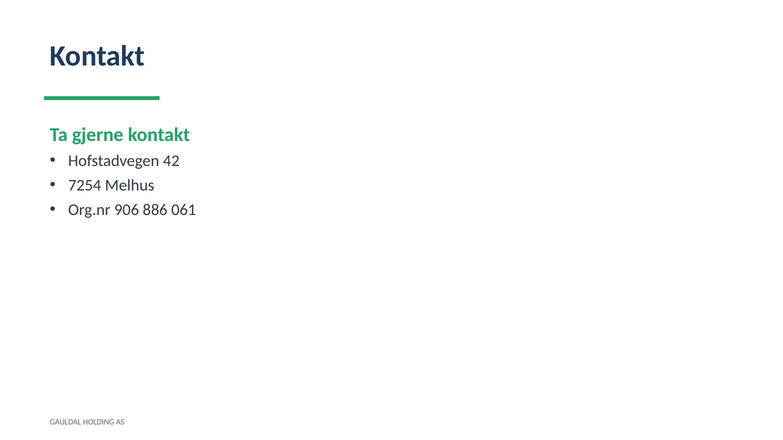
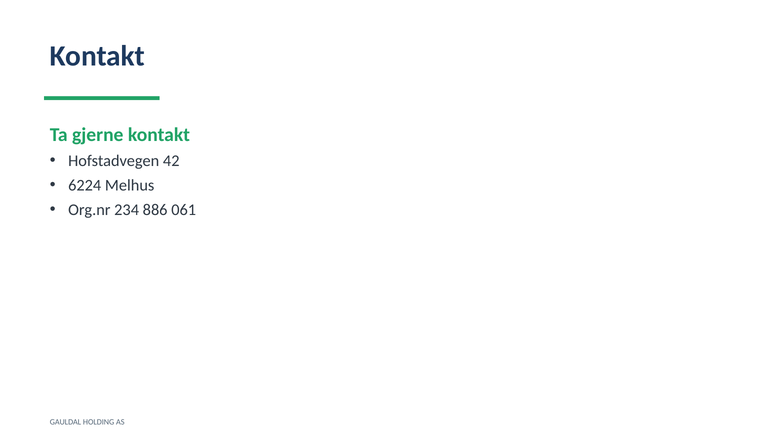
7254: 7254 -> 6224
906: 906 -> 234
